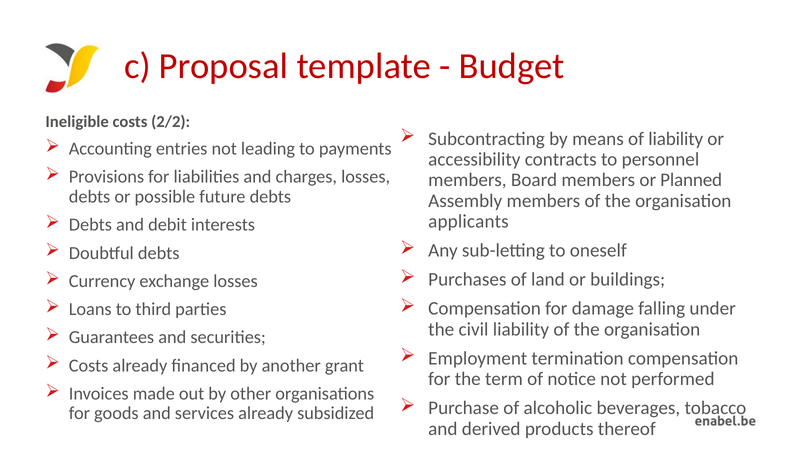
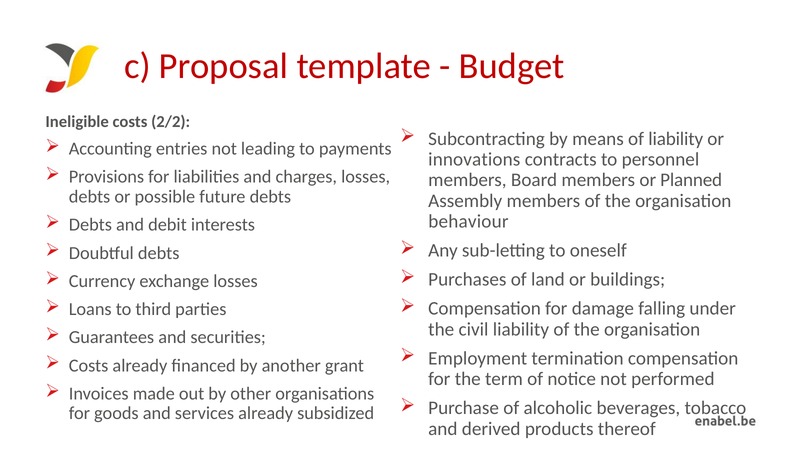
accessibility: accessibility -> innovations
applicants: applicants -> behaviour
